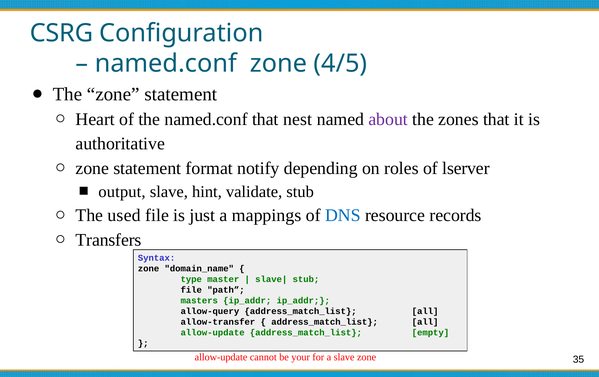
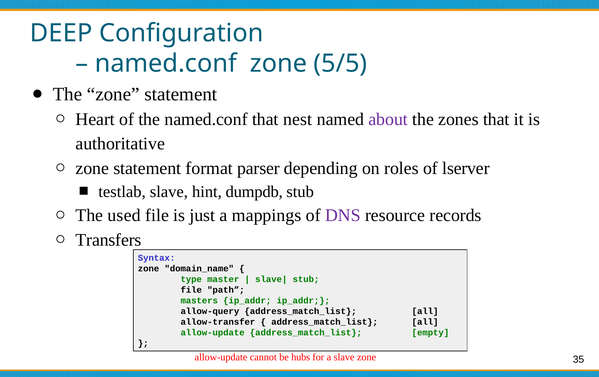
CSRG: CSRG -> DEEP
4/5: 4/5 -> 5/5
notify: notify -> parser
output: output -> testlab
validate: validate -> dumpdb
DNS colour: blue -> purple
your: your -> hubs
